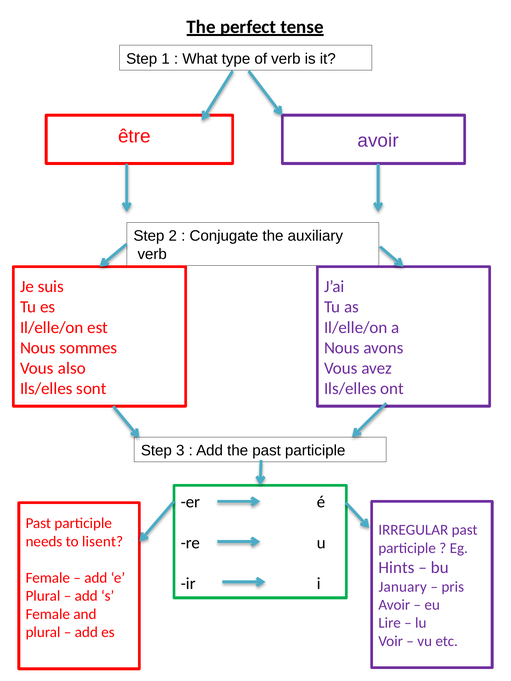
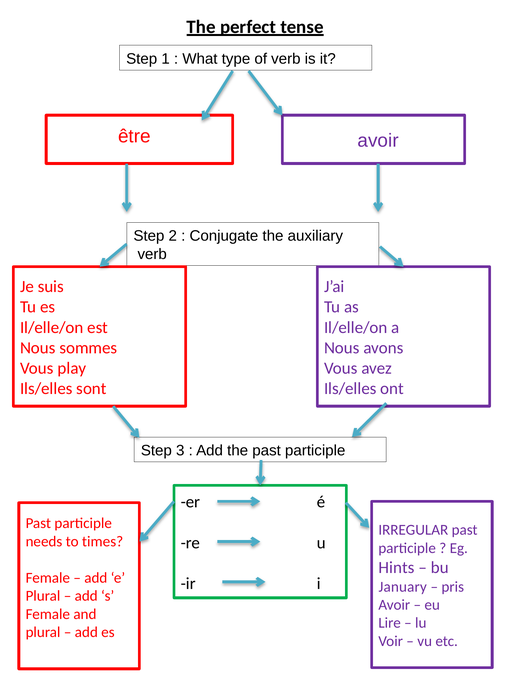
also: also -> play
lisent: lisent -> times
